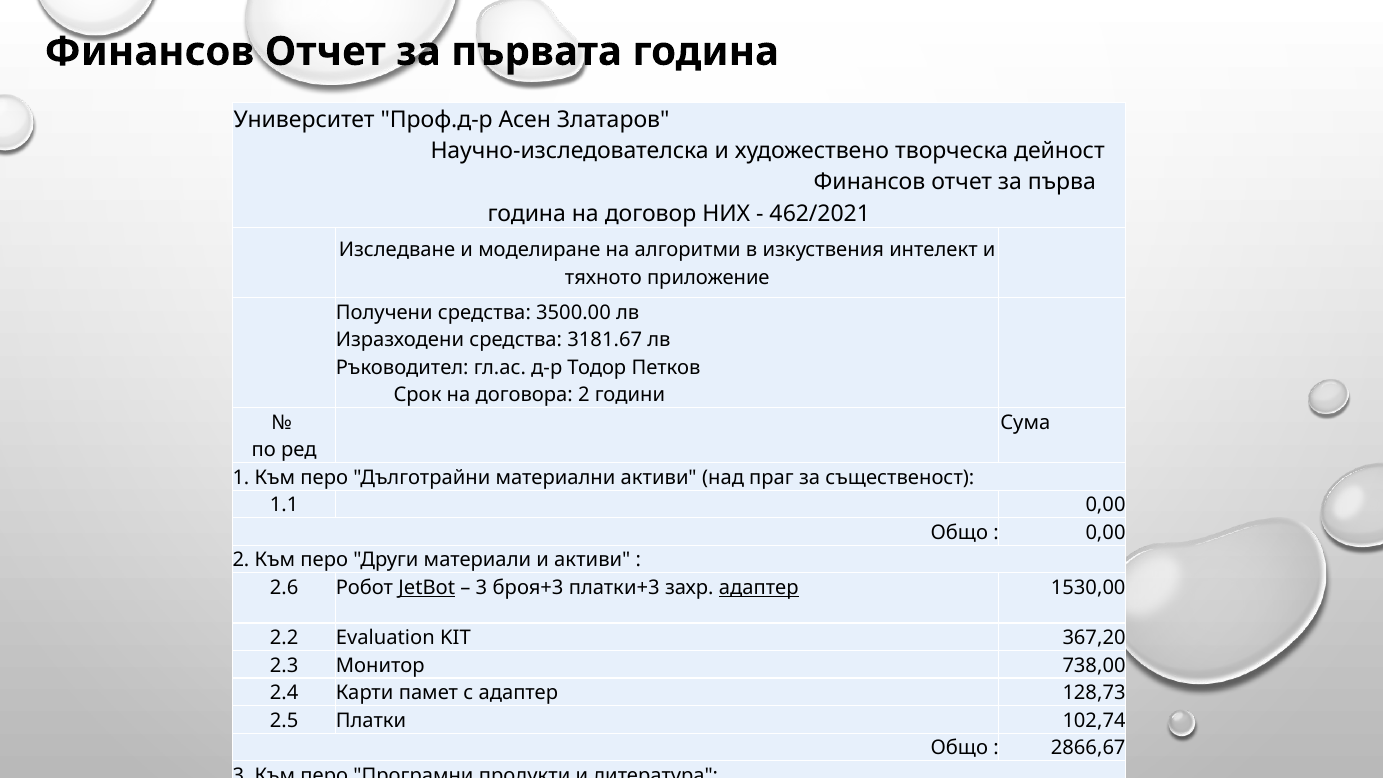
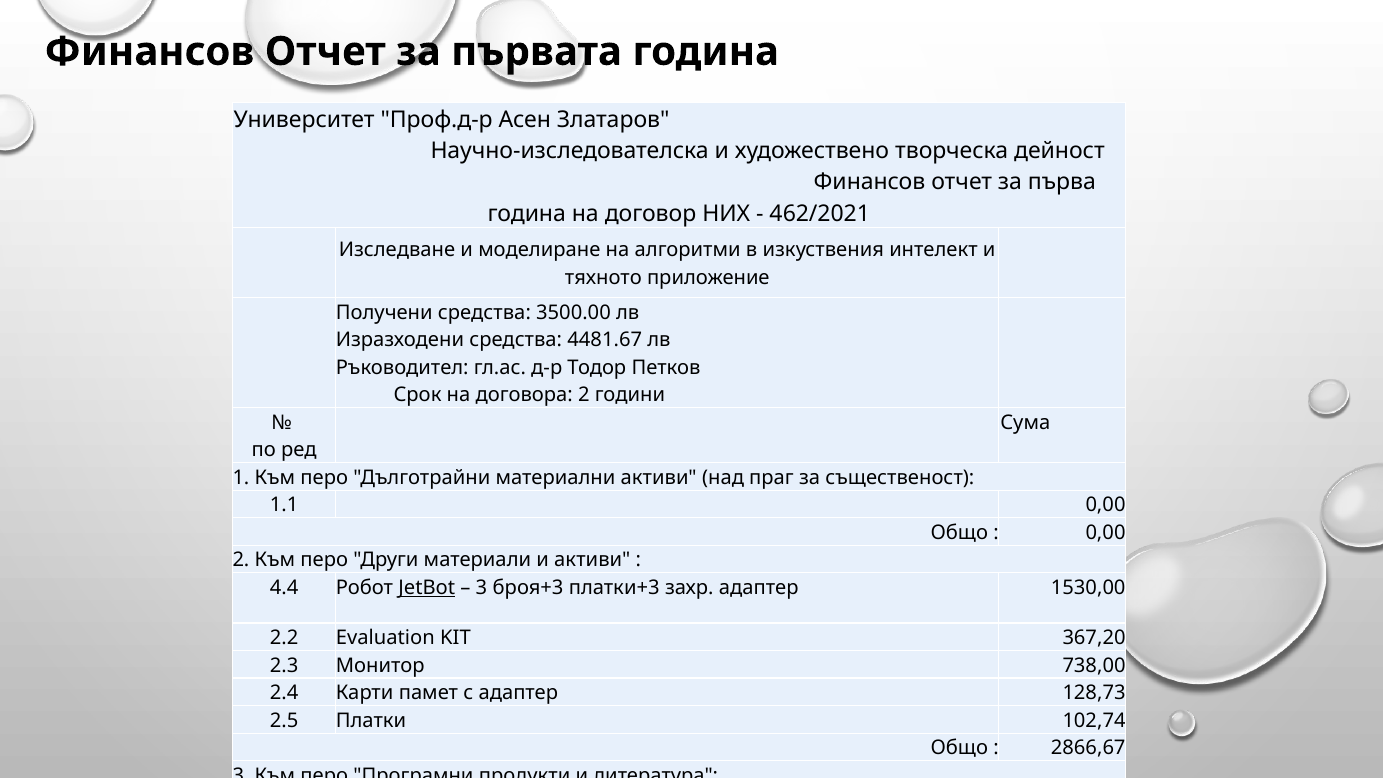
3181.67: 3181.67 -> 4481.67
2.6: 2.6 -> 4.4
адаптер at (759, 588) underline: present -> none
